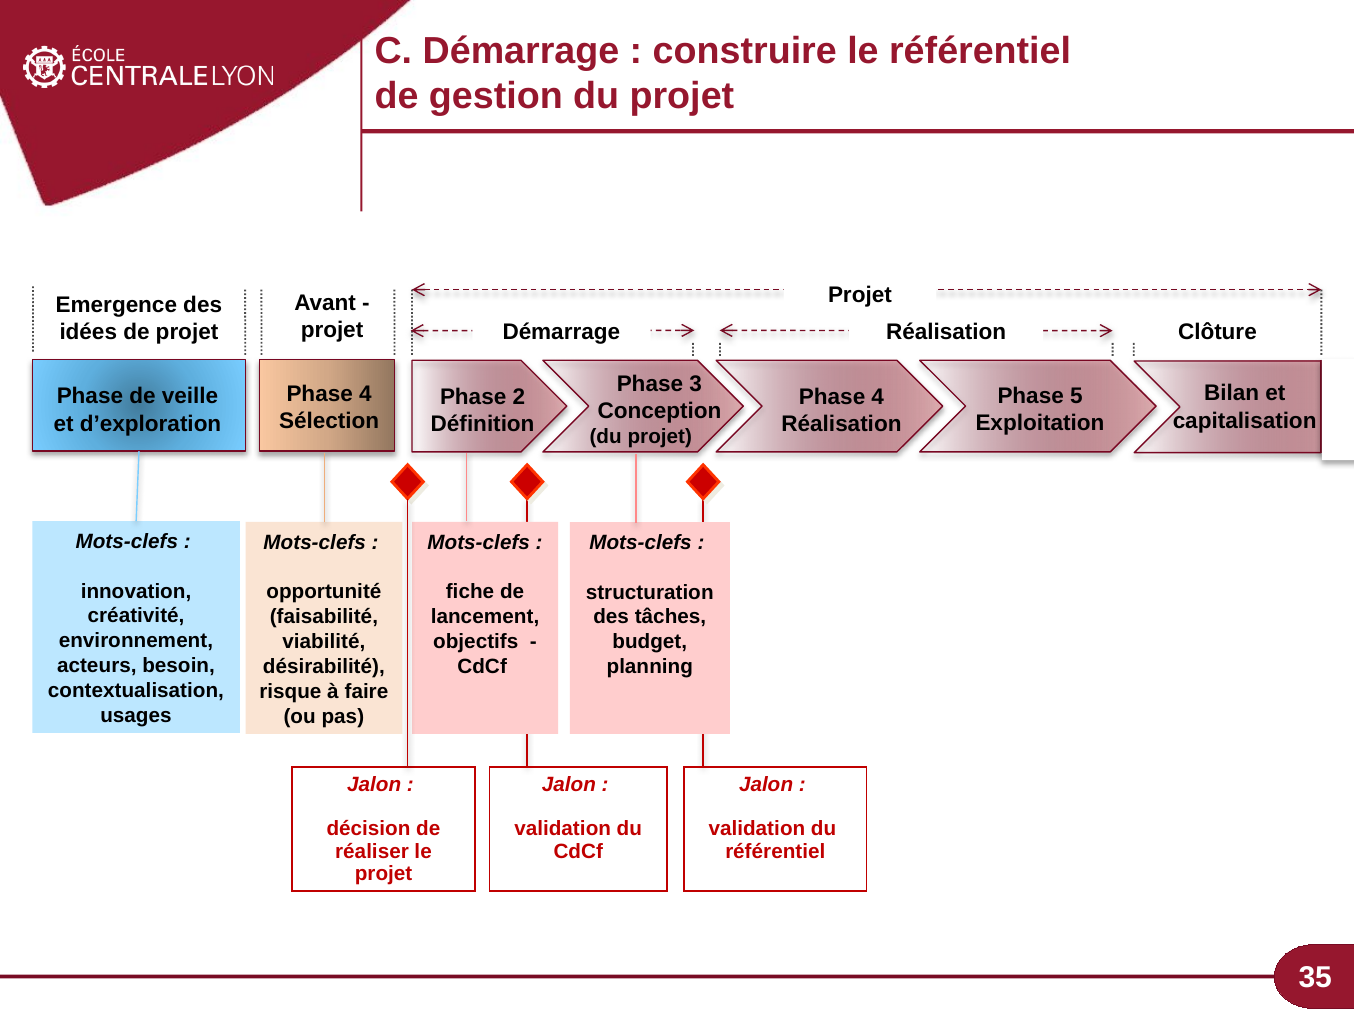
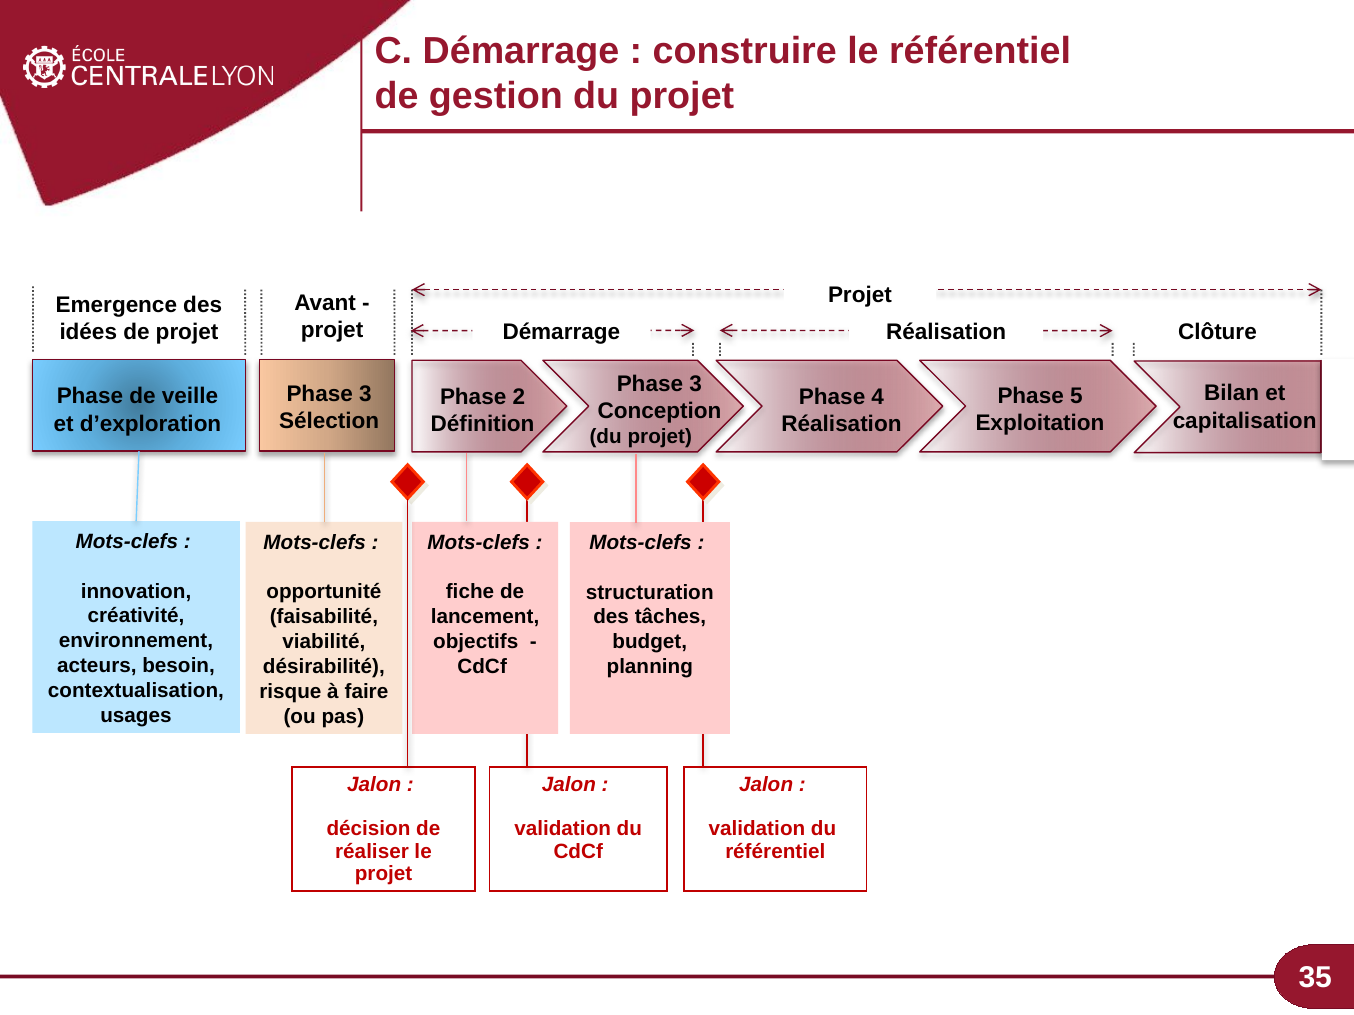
4 at (365, 395): 4 -> 3
